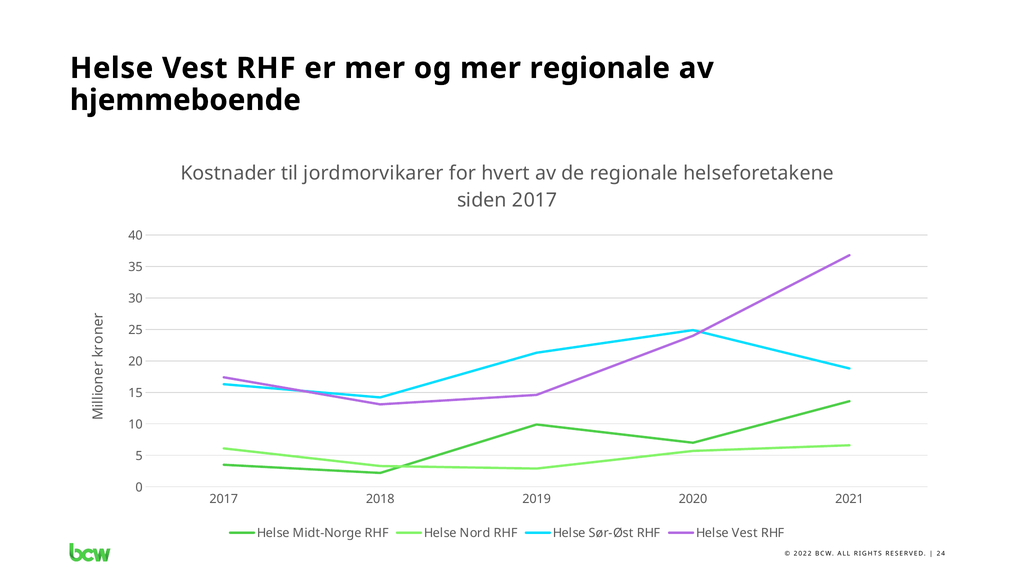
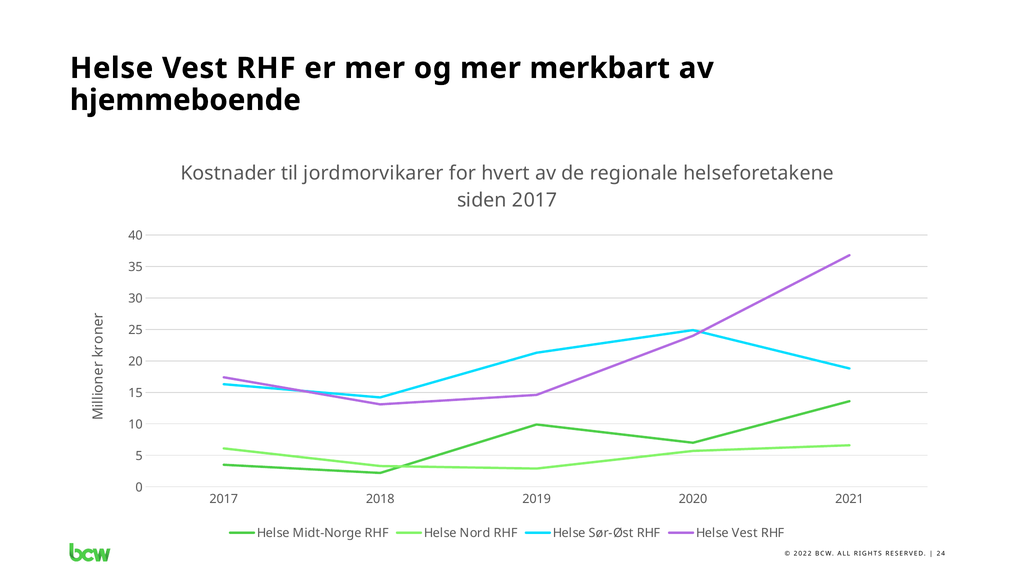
mer regionale: regionale -> merkbart
